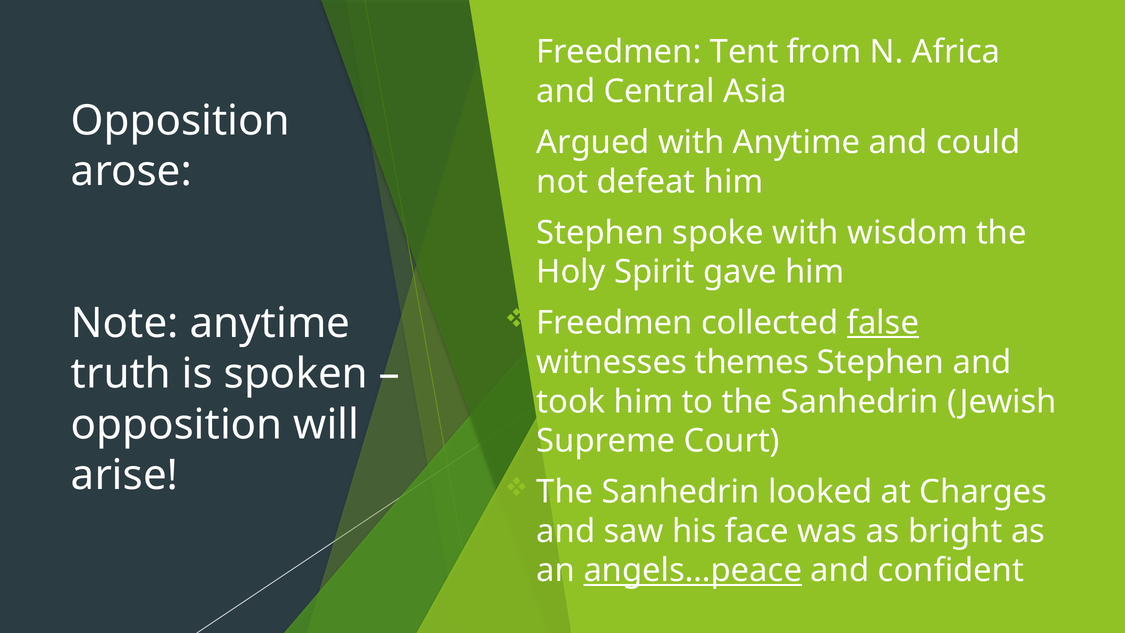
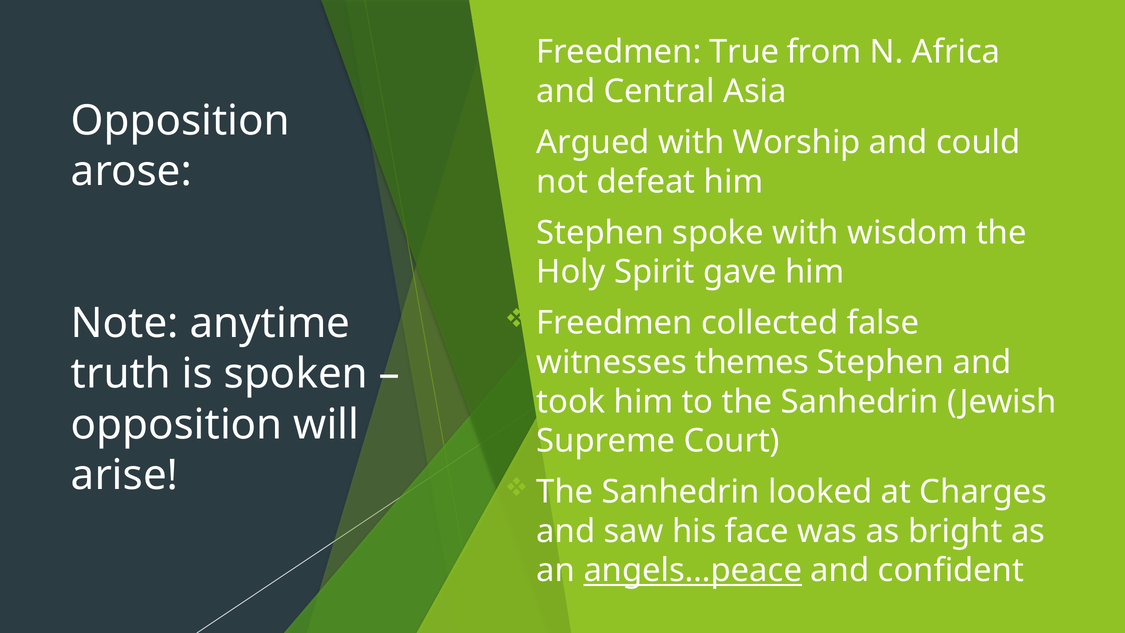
Tent: Tent -> True
with Anytime: Anytime -> Worship
false underline: present -> none
